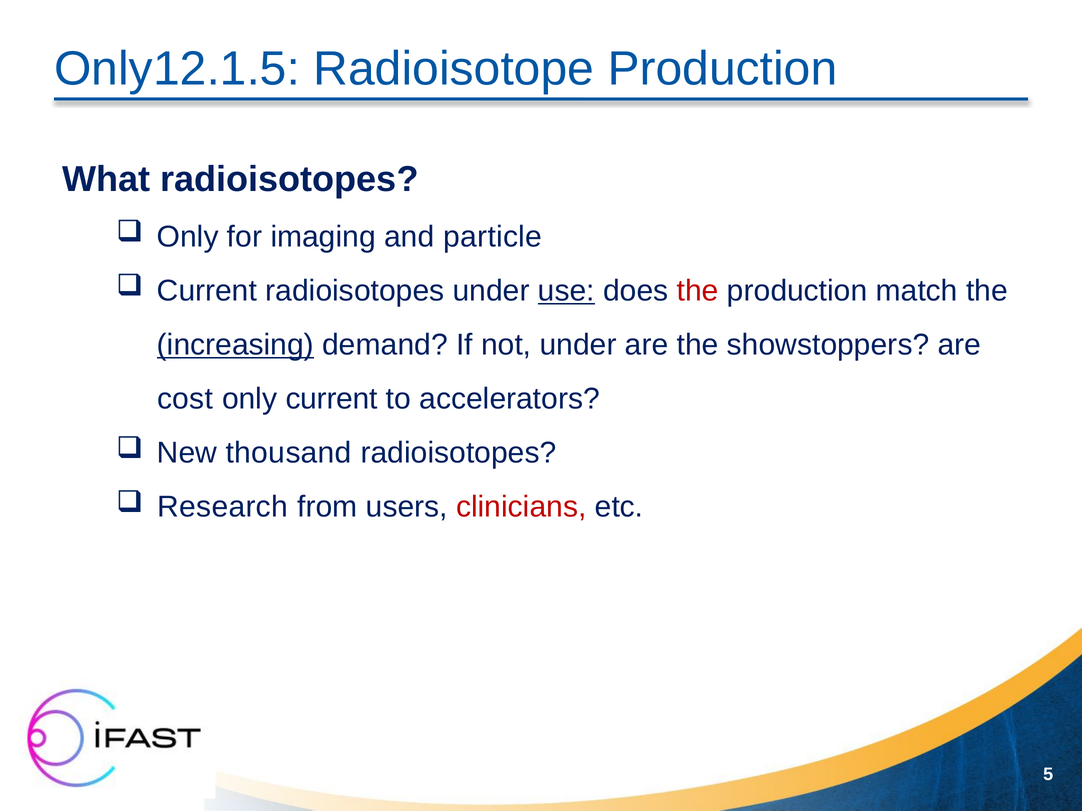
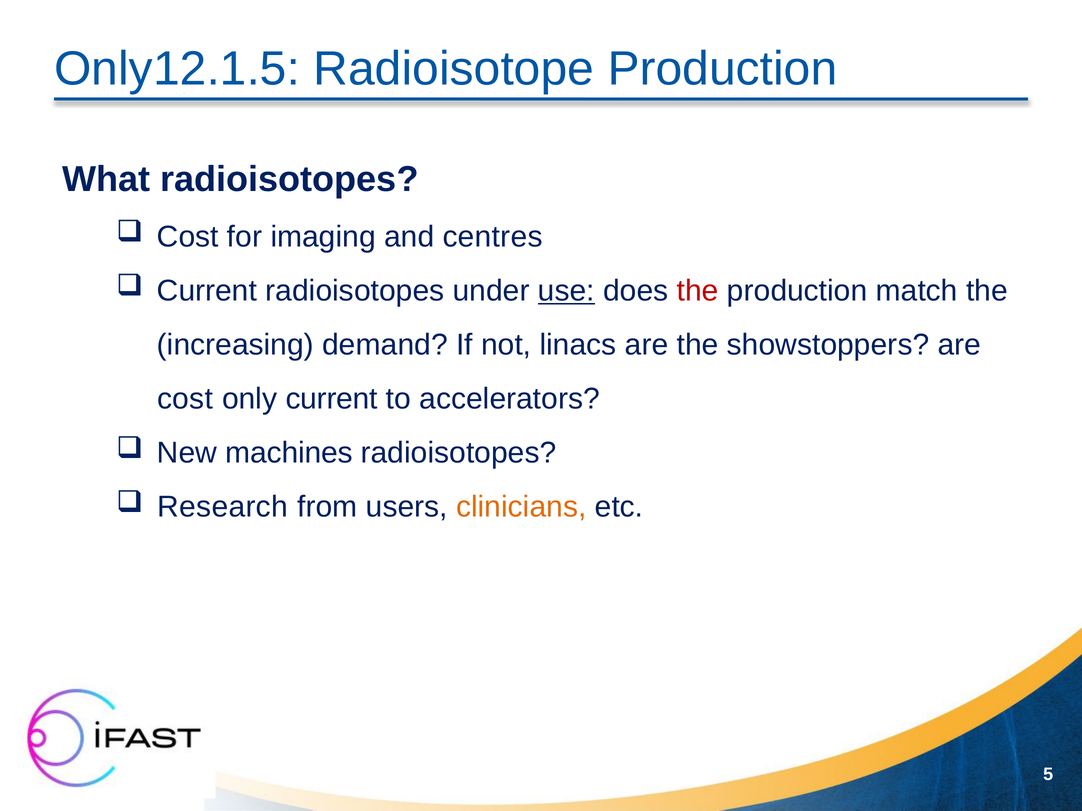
Only at (188, 237): Only -> Cost
particle: particle -> centres
increasing underline: present -> none
not under: under -> linacs
thousand: thousand -> machines
clinicians colour: red -> orange
